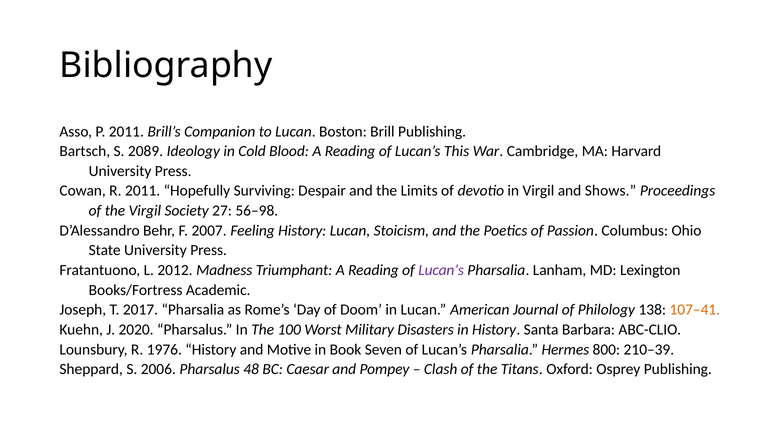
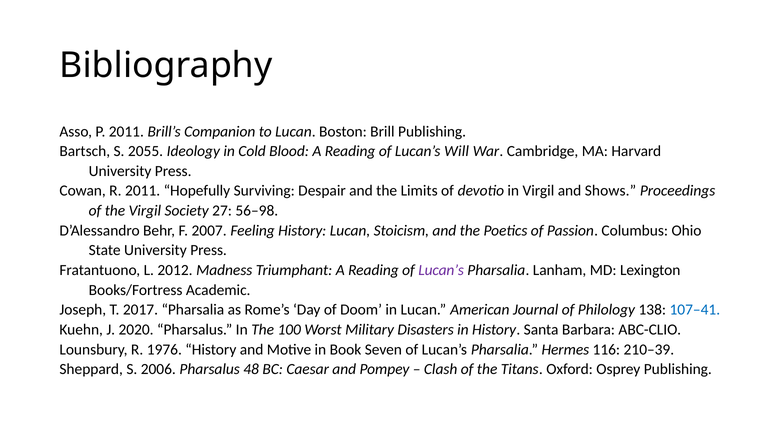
2089: 2089 -> 2055
This: This -> Will
107–41 colour: orange -> blue
800: 800 -> 116
